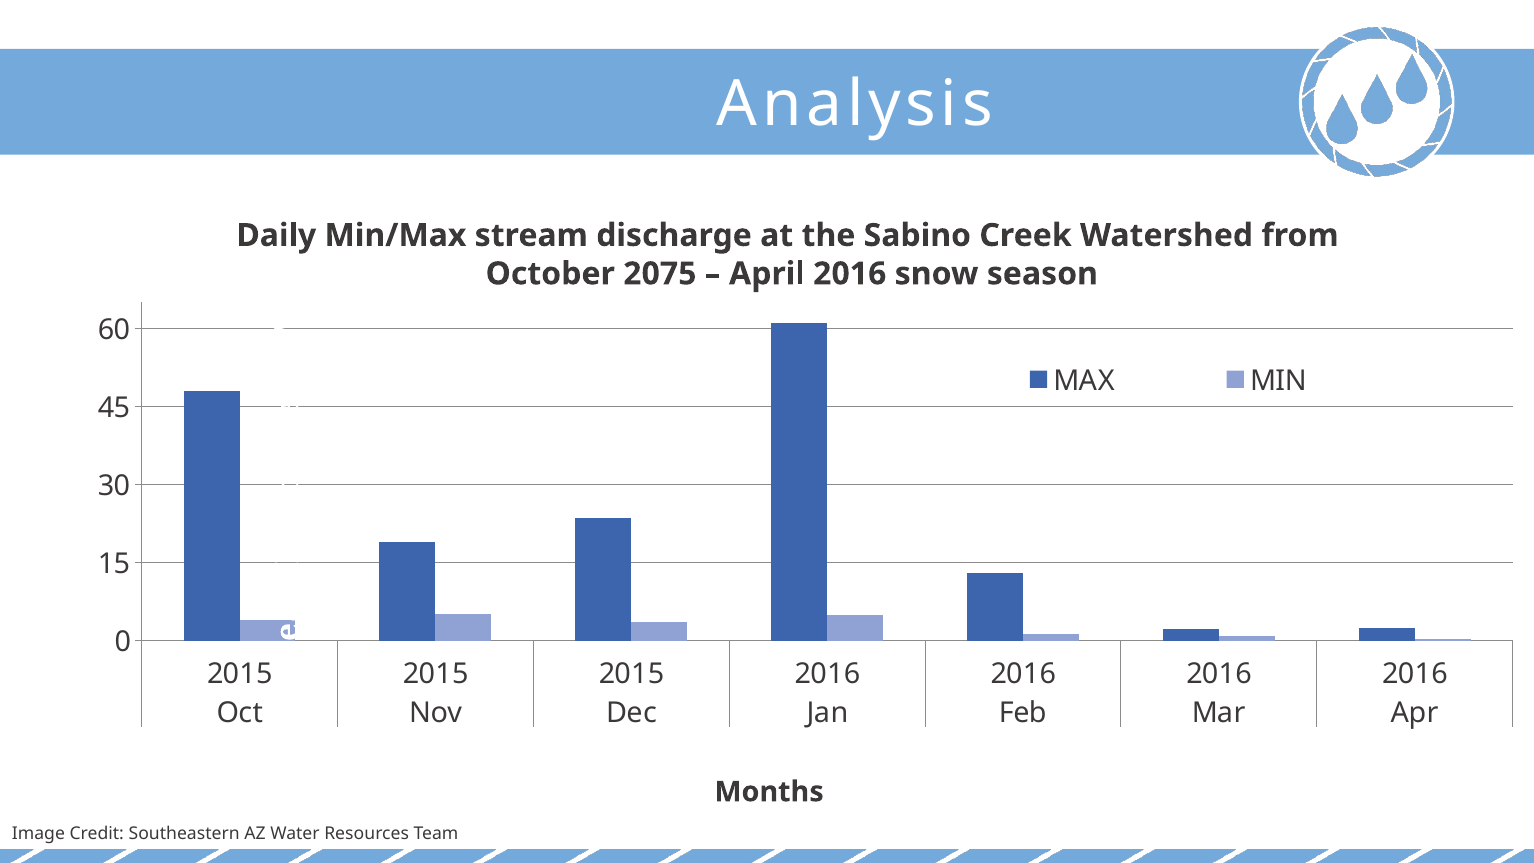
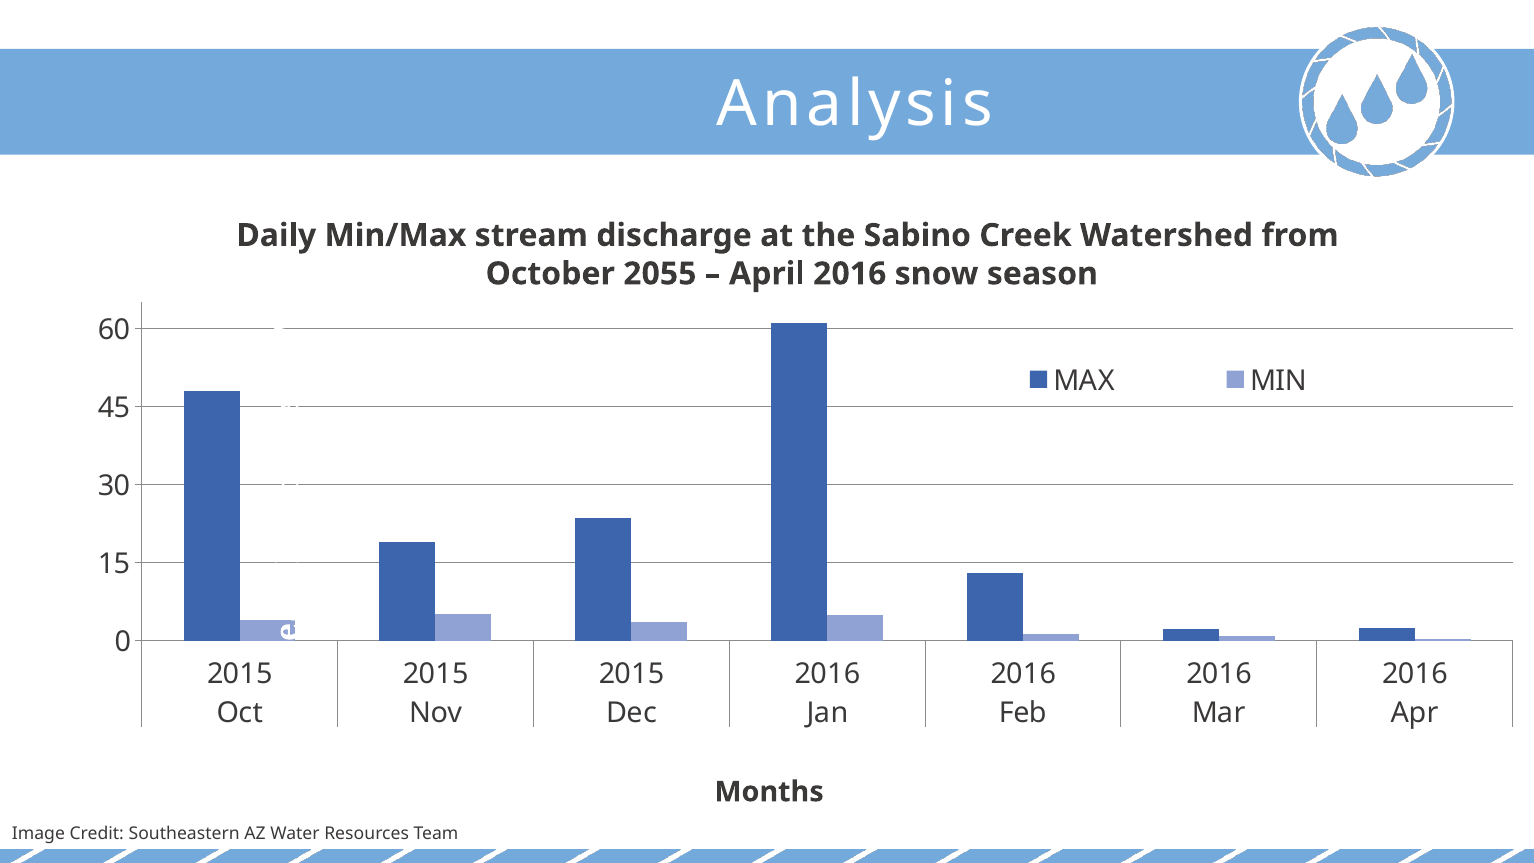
2075: 2075 -> 2055
